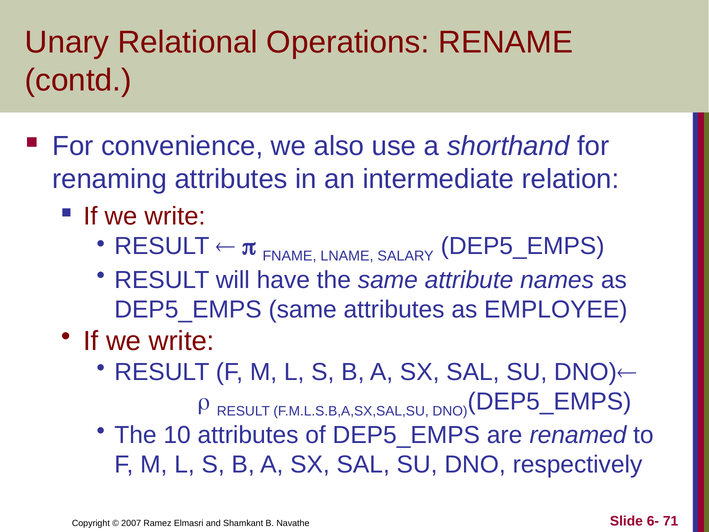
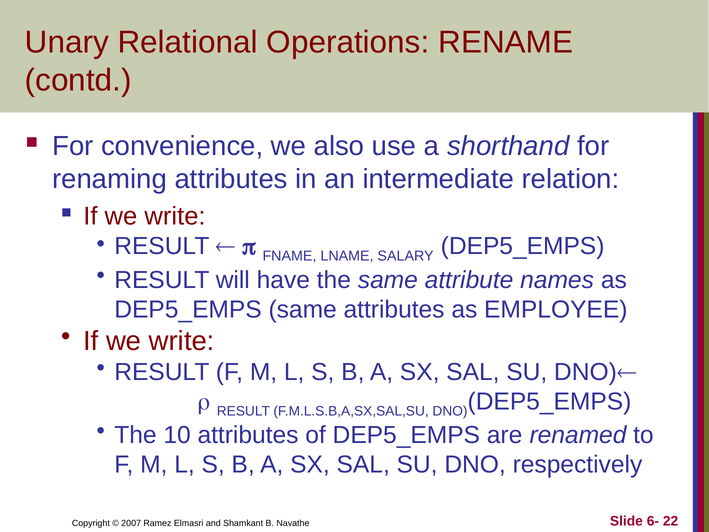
71: 71 -> 22
